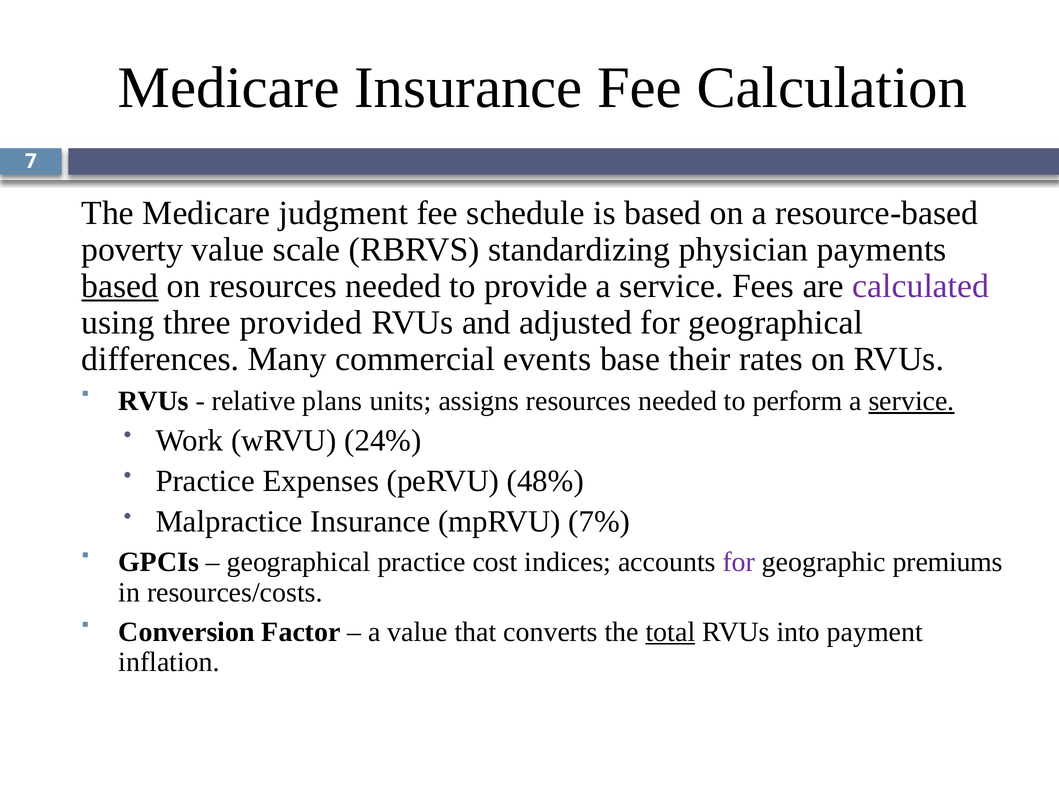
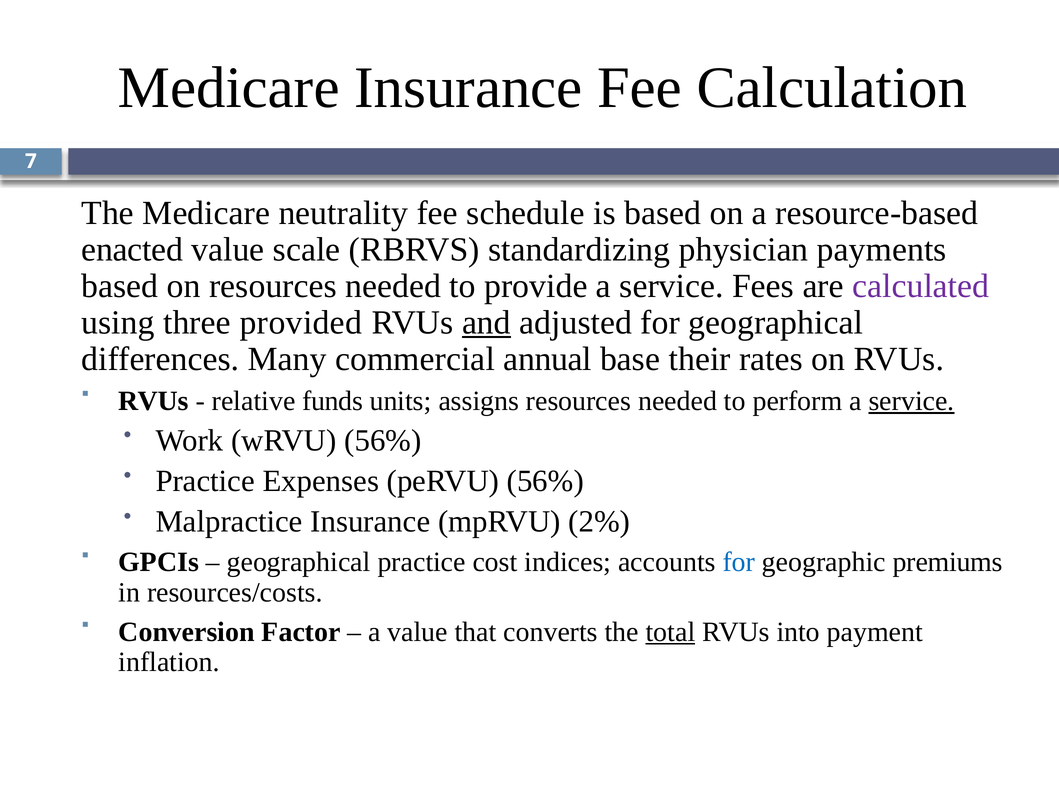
judgment: judgment -> neutrality
poverty: poverty -> enacted
based at (120, 286) underline: present -> none
and underline: none -> present
events: events -> annual
plans: plans -> funds
wRVU 24%: 24% -> 56%
peRVU 48%: 48% -> 56%
7%: 7% -> 2%
for at (739, 562) colour: purple -> blue
